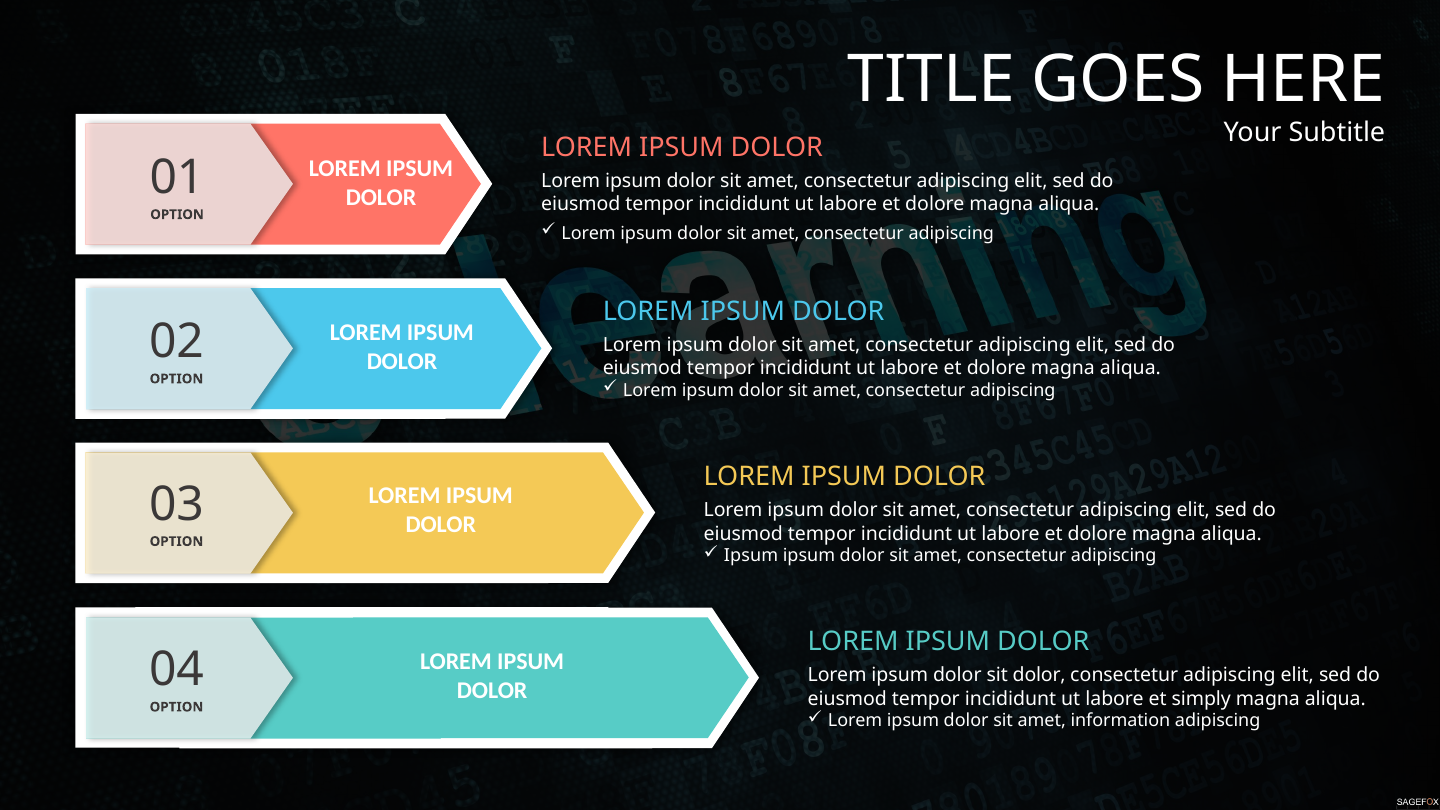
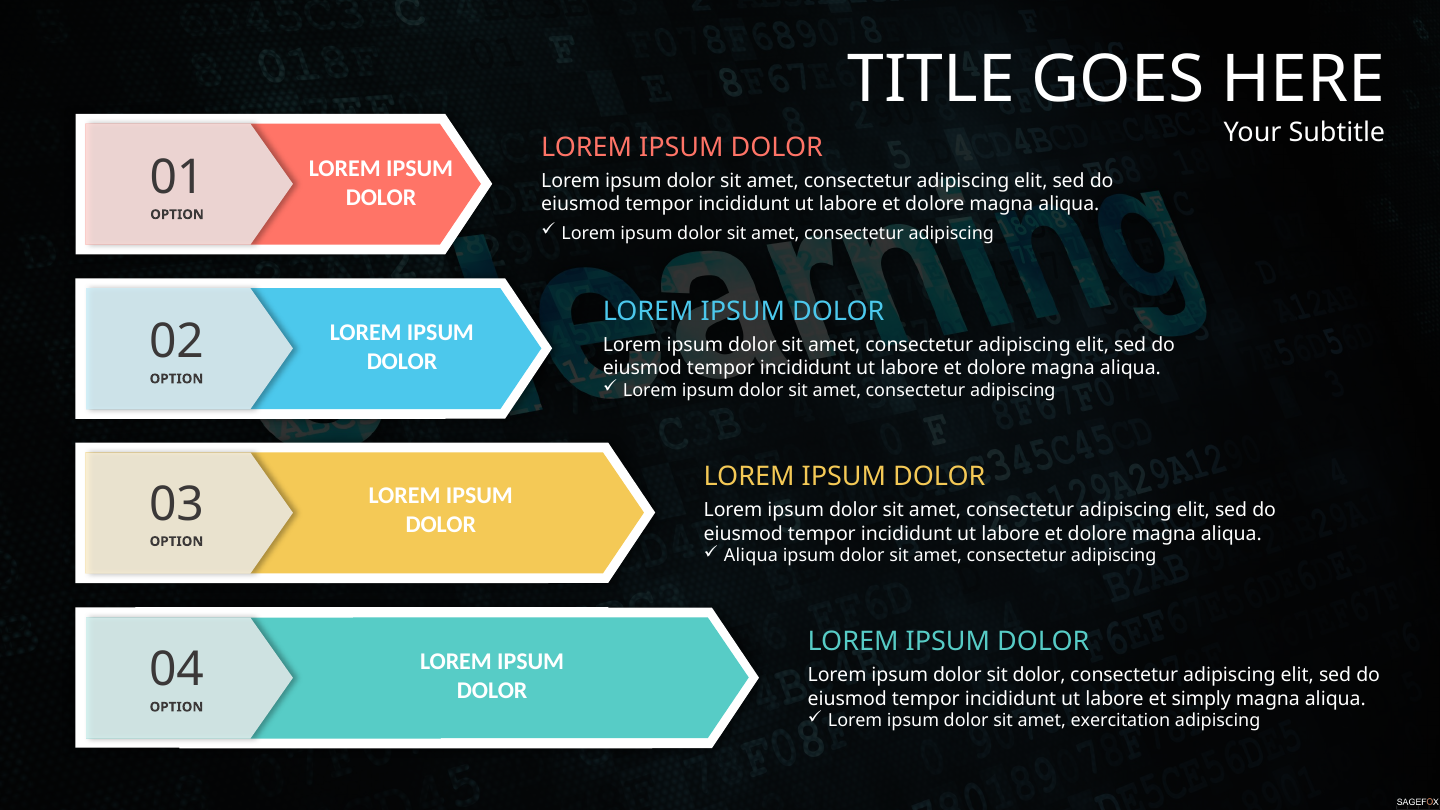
Ipsum at (751, 556): Ipsum -> Aliqua
information: information -> exercitation
